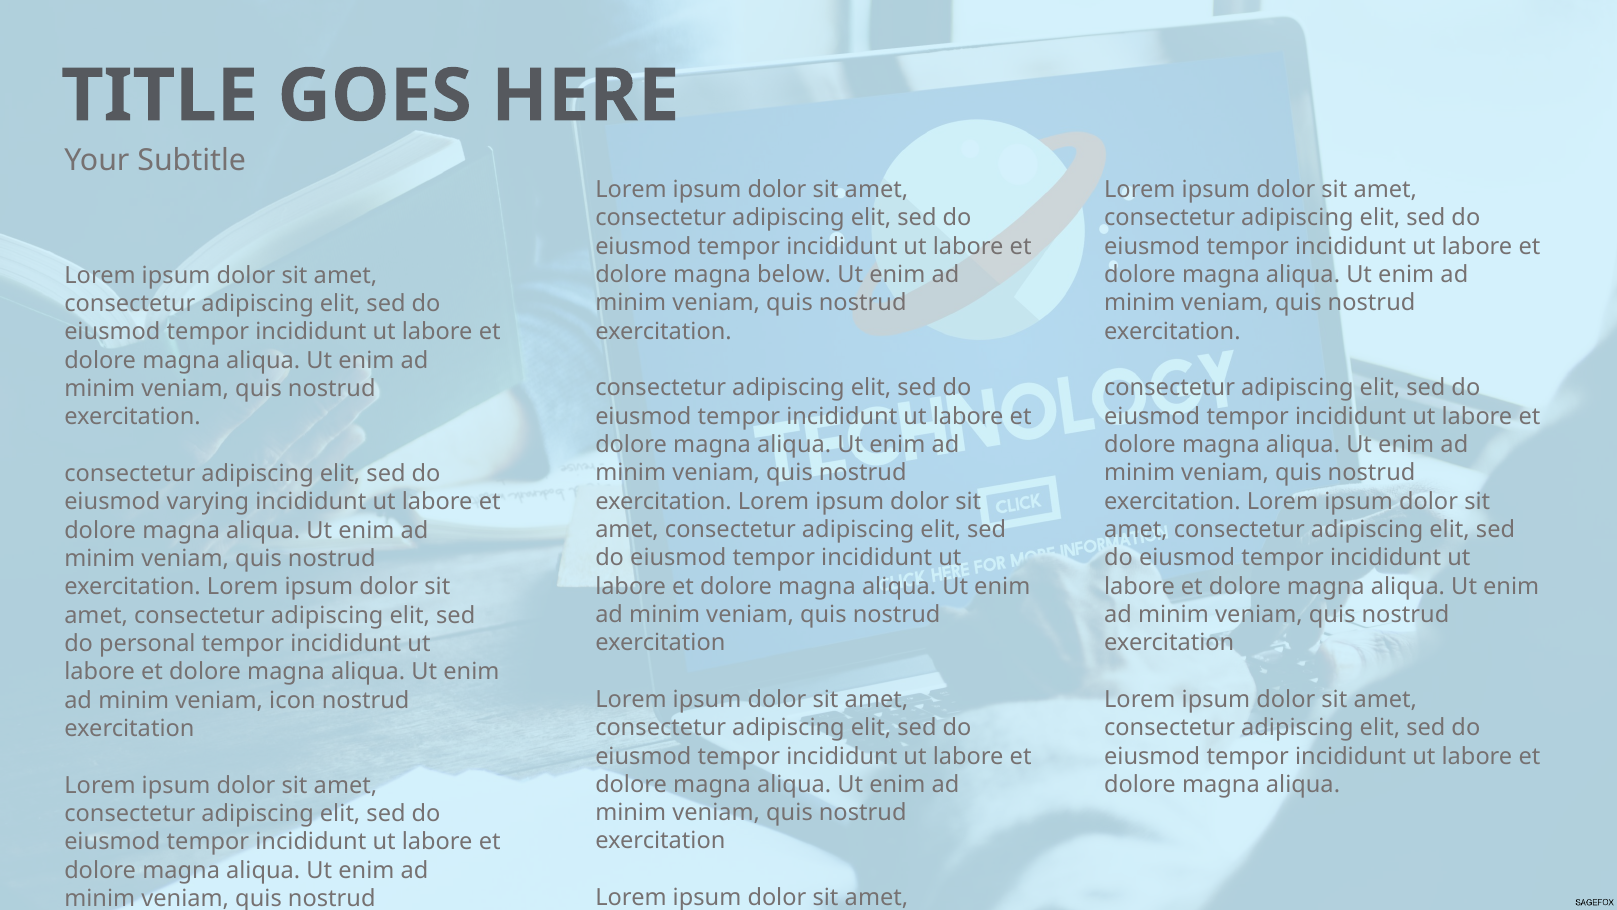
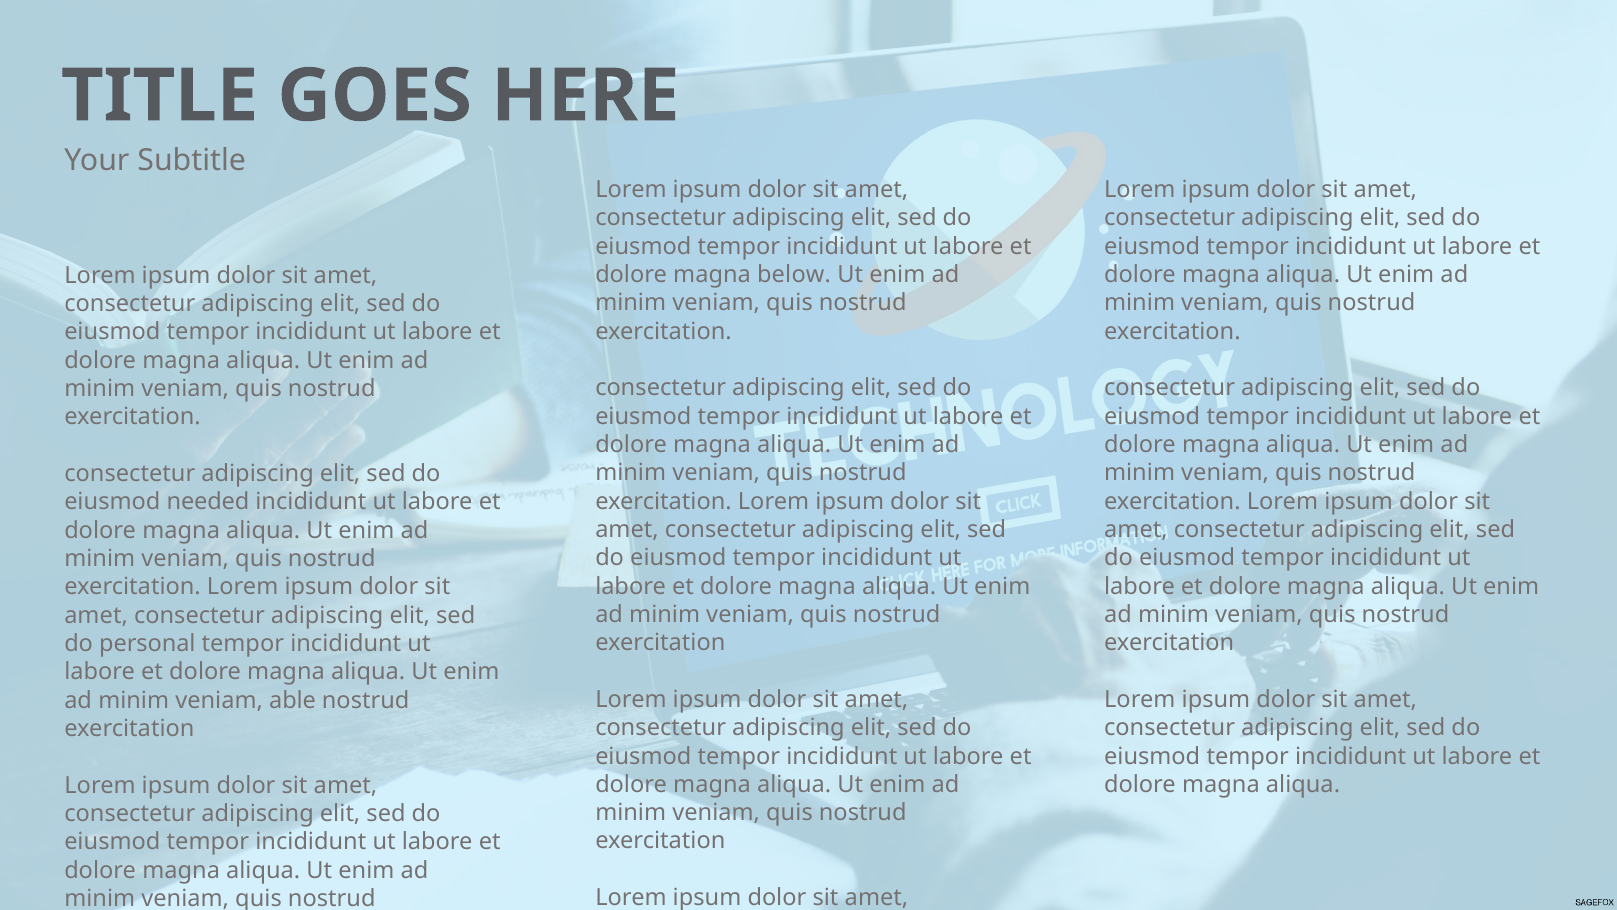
varying: varying -> needed
icon: icon -> able
